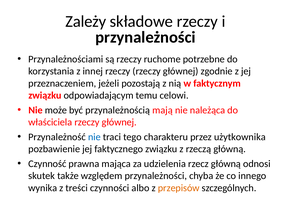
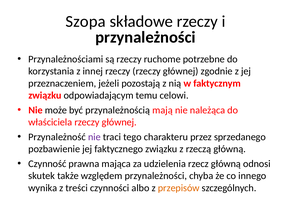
Zależy: Zależy -> Szopa
nie at (94, 137) colour: blue -> purple
użytkownika: użytkownika -> sprzedanego
